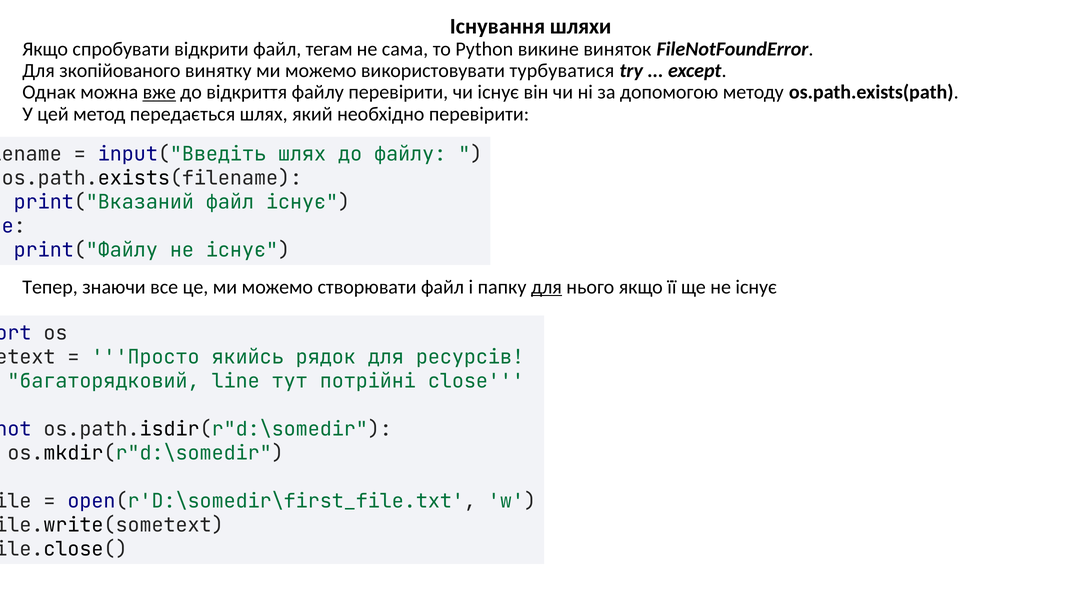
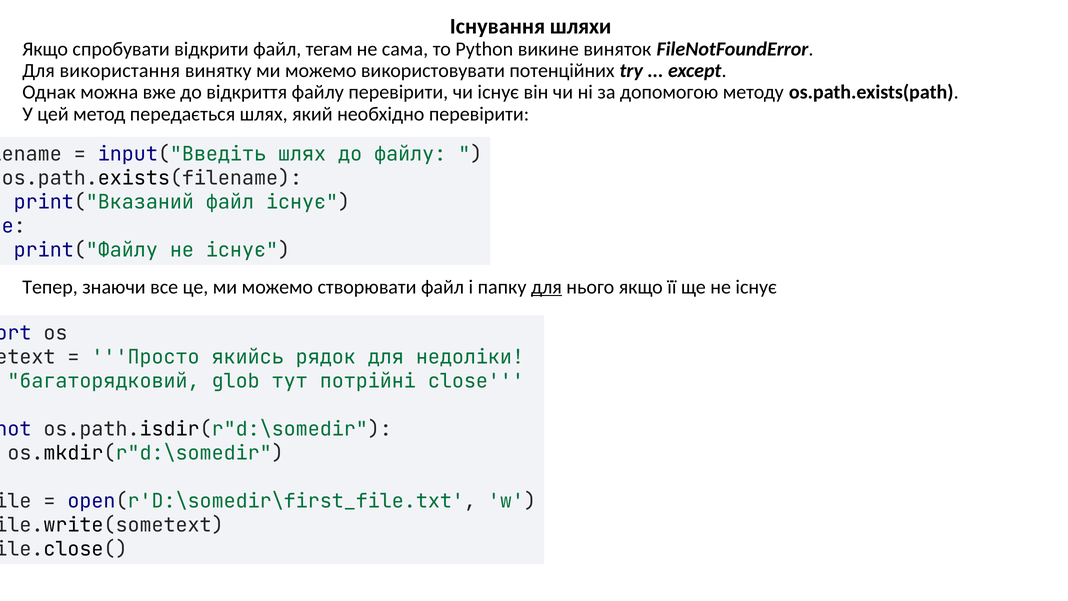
зкопійованого: зкопійованого -> використання
турбуватися: турбуватися -> потенційних
вже underline: present -> none
ресурсів: ресурсів -> недоліки
line: line -> glob
